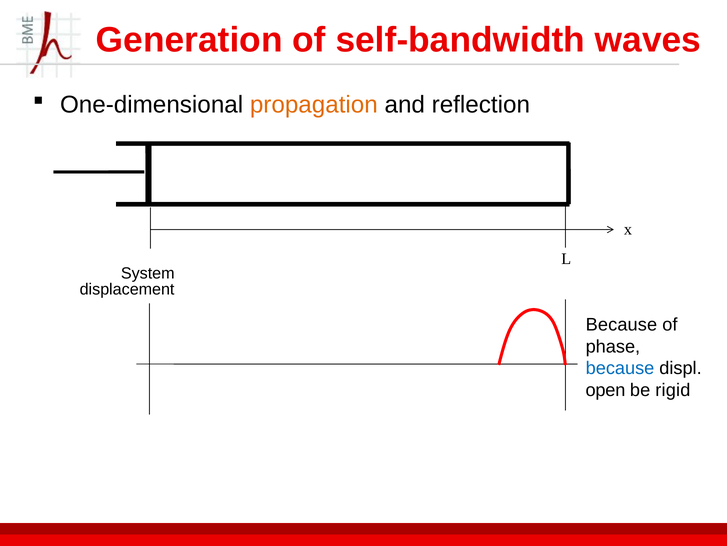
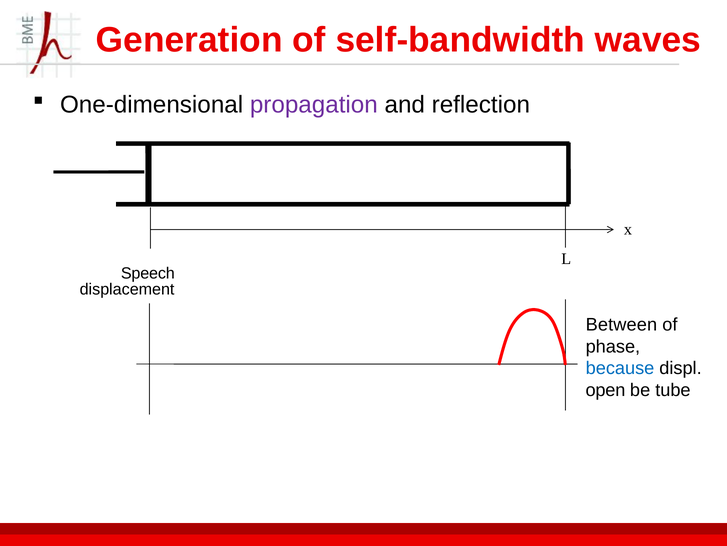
propagation colour: orange -> purple
System: System -> Speech
Because at (621, 324): Because -> Between
rigid: rigid -> tube
